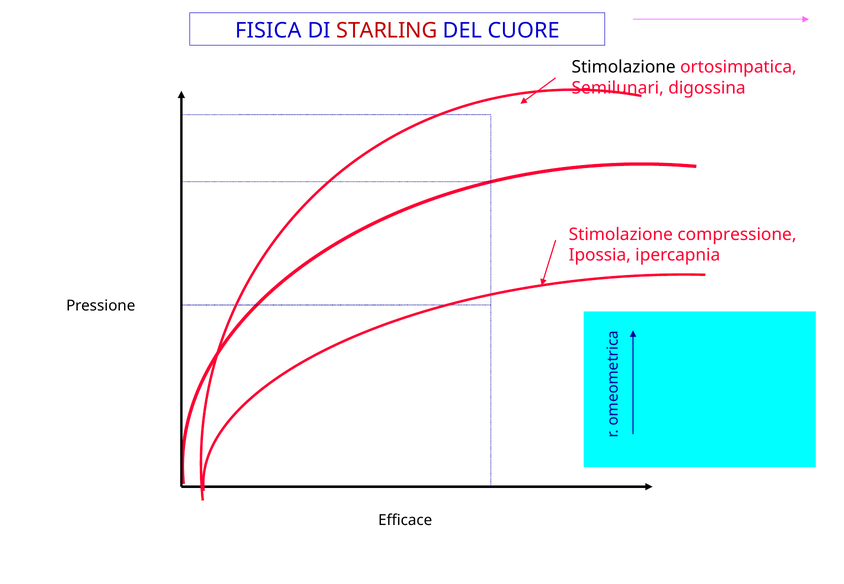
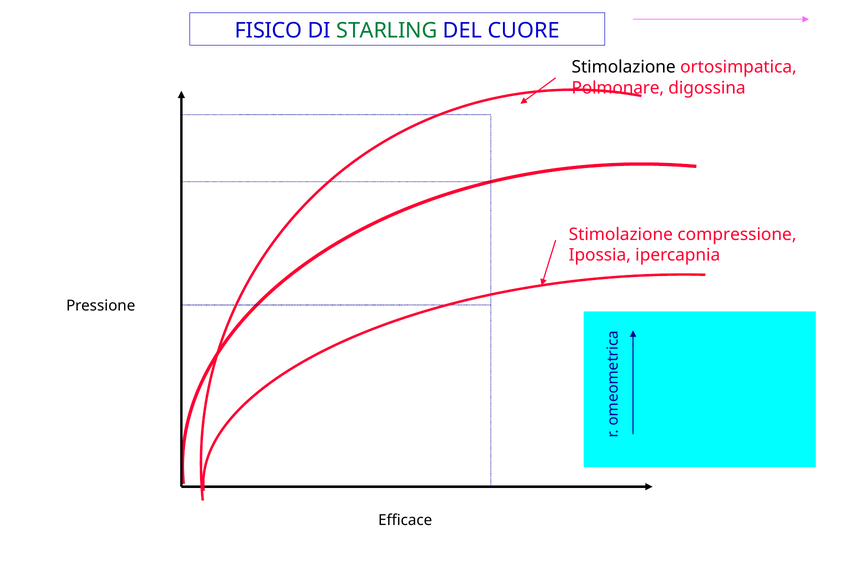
FISICA: FISICA -> FISICO
STARLING colour: red -> green
Semilunari: Semilunari -> Polmonare
